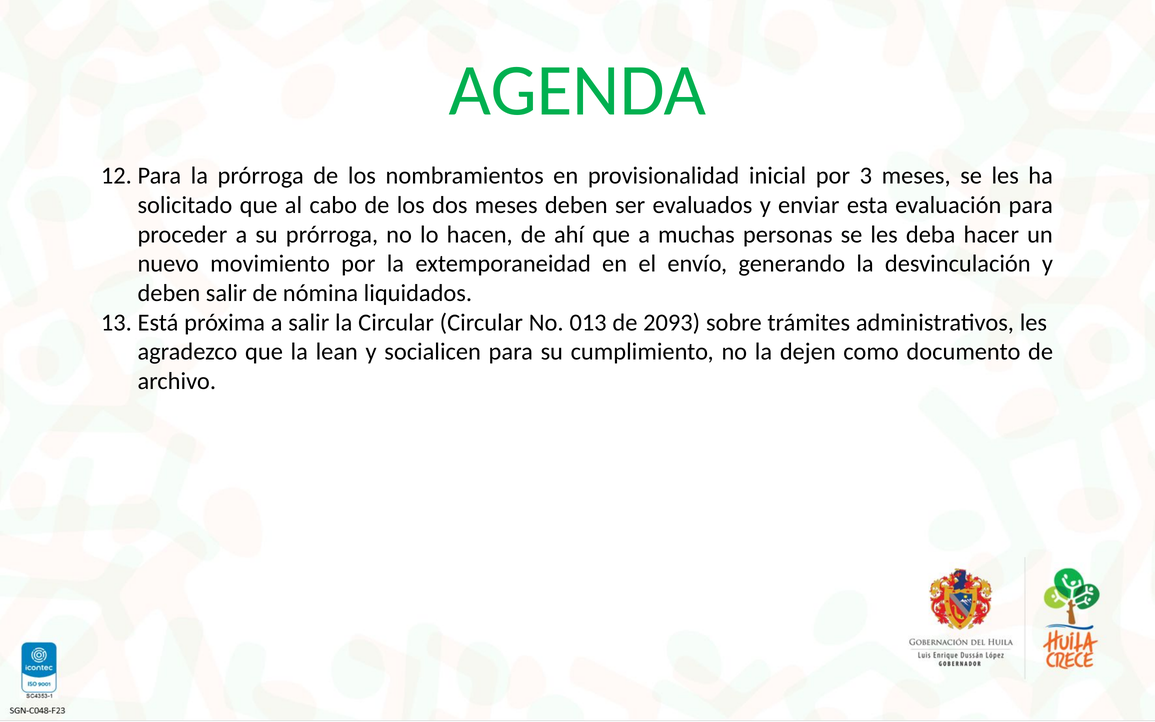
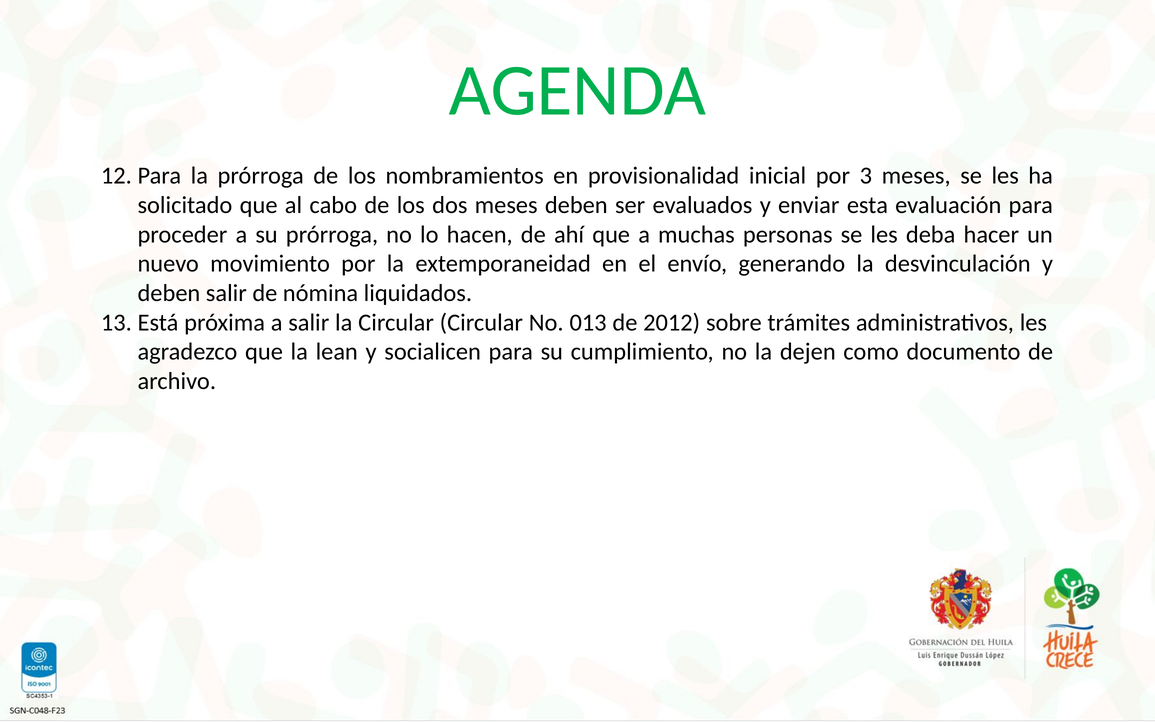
2093: 2093 -> 2012
